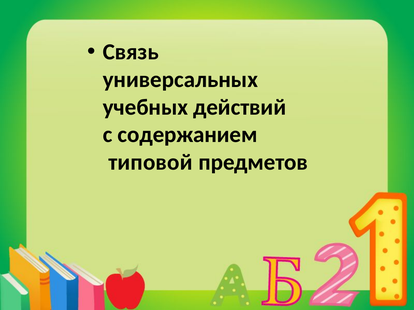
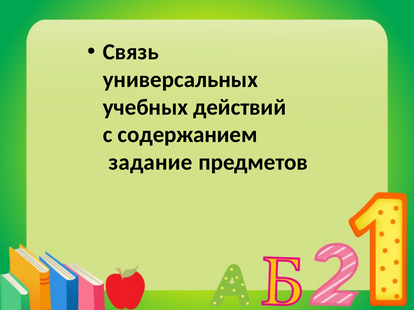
типовой: типовой -> задание
